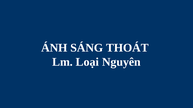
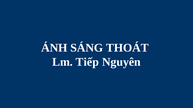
Loại: Loại -> Tiếp
